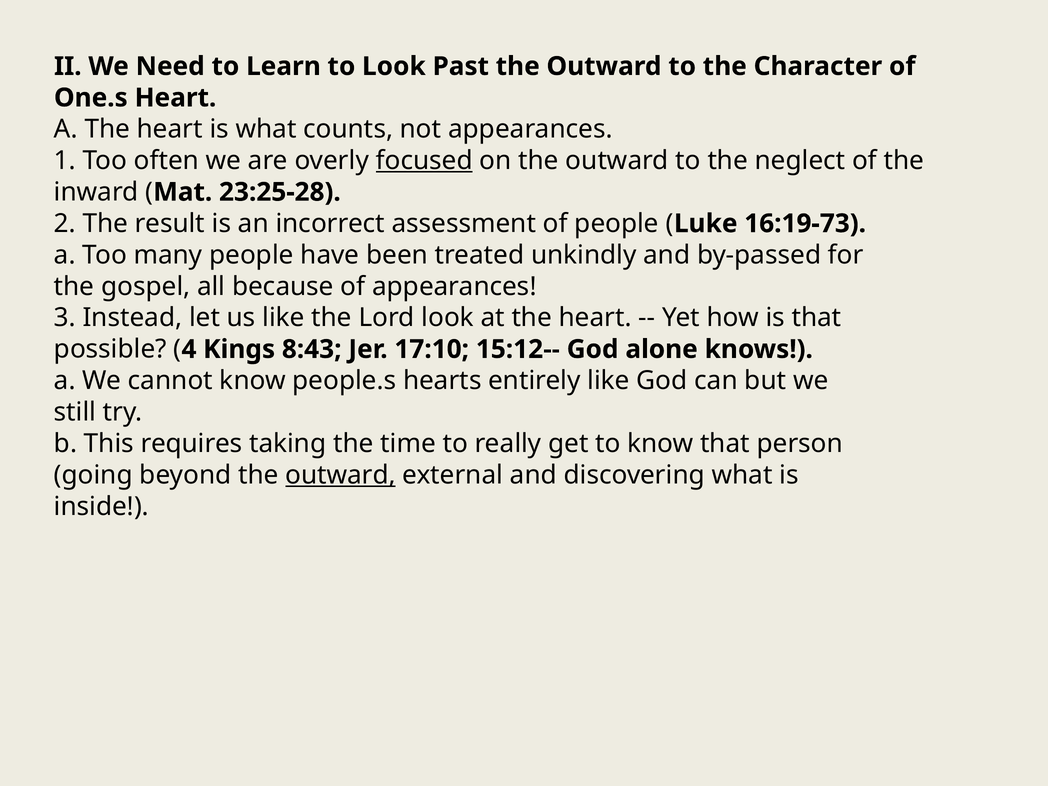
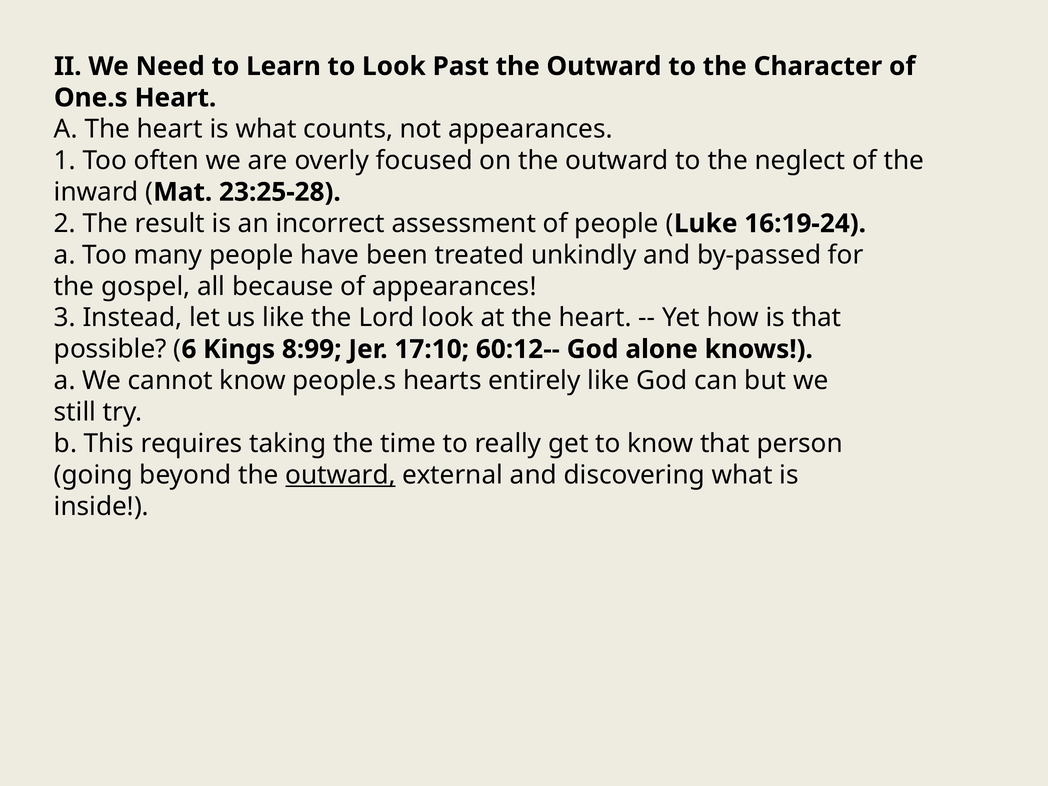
focused underline: present -> none
16:19-73: 16:19-73 -> 16:19-24
4: 4 -> 6
8:43: 8:43 -> 8:99
15:12--: 15:12-- -> 60:12--
